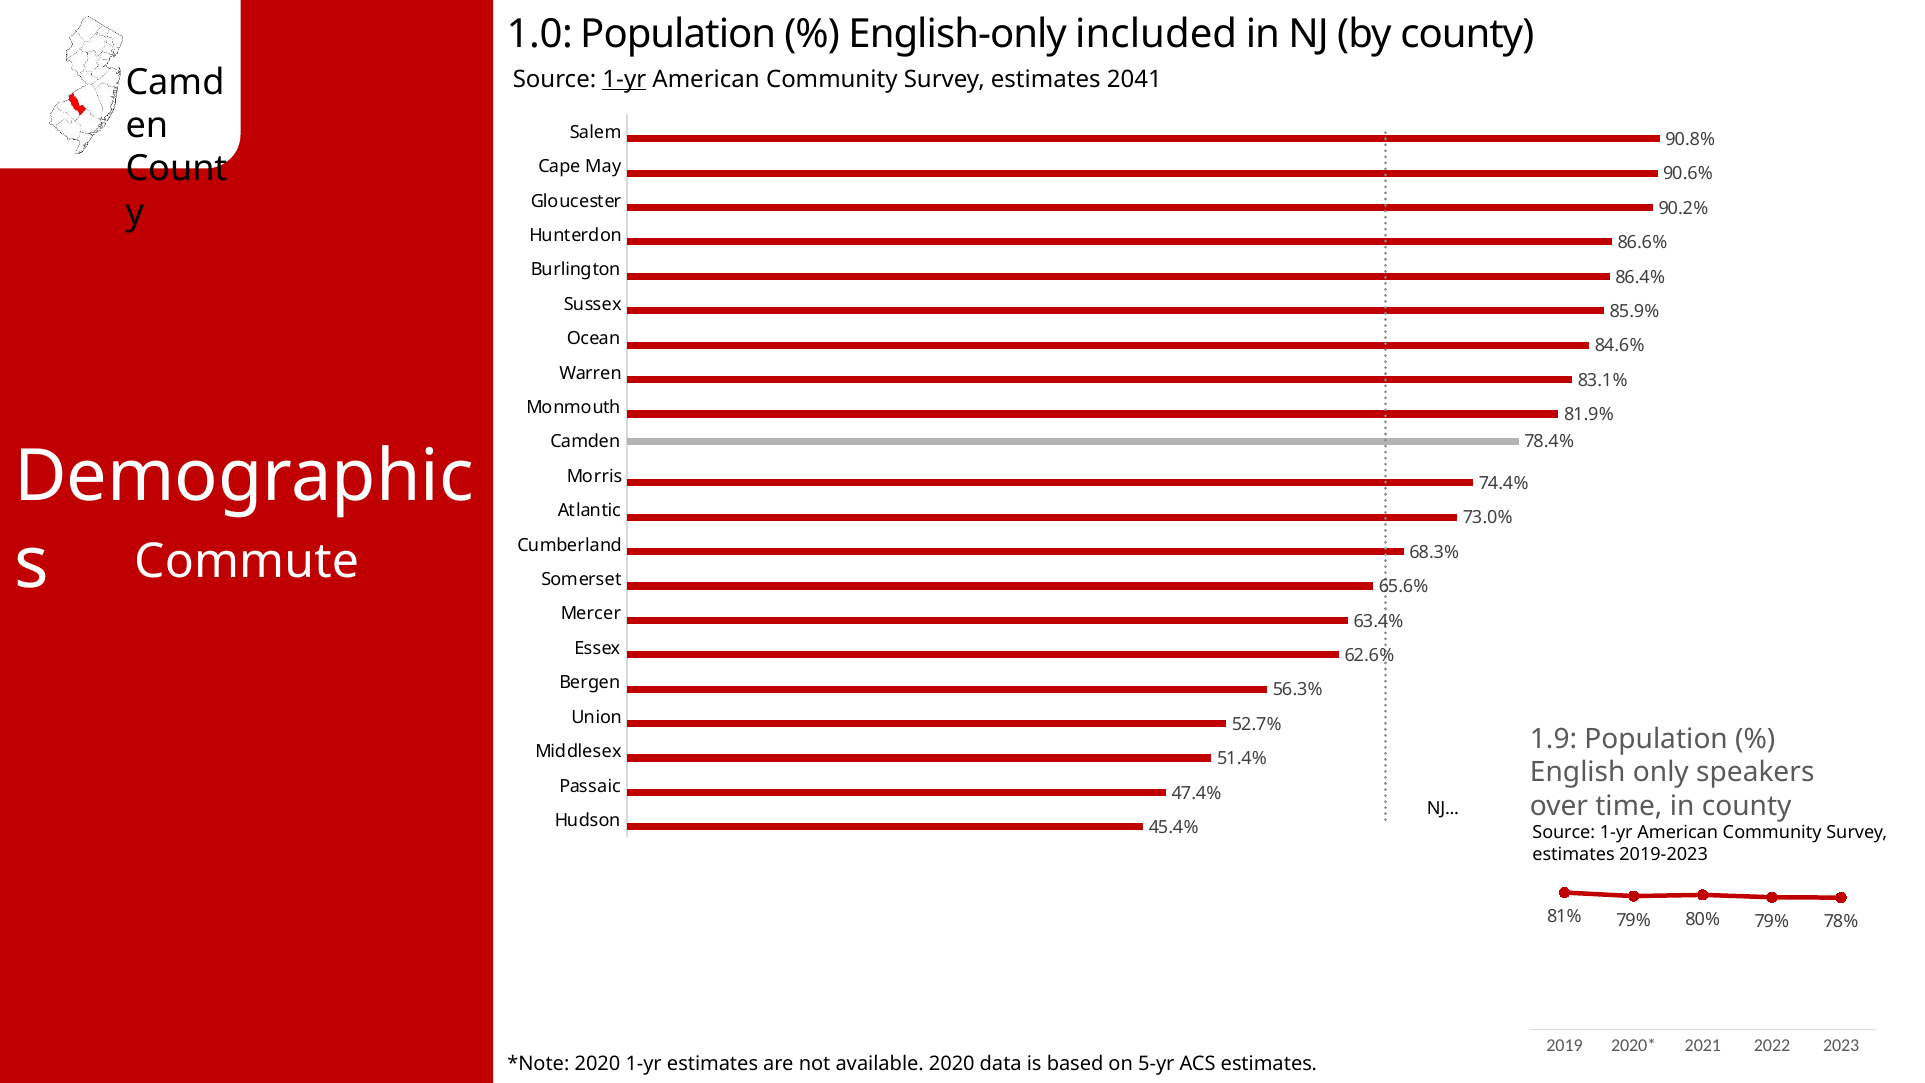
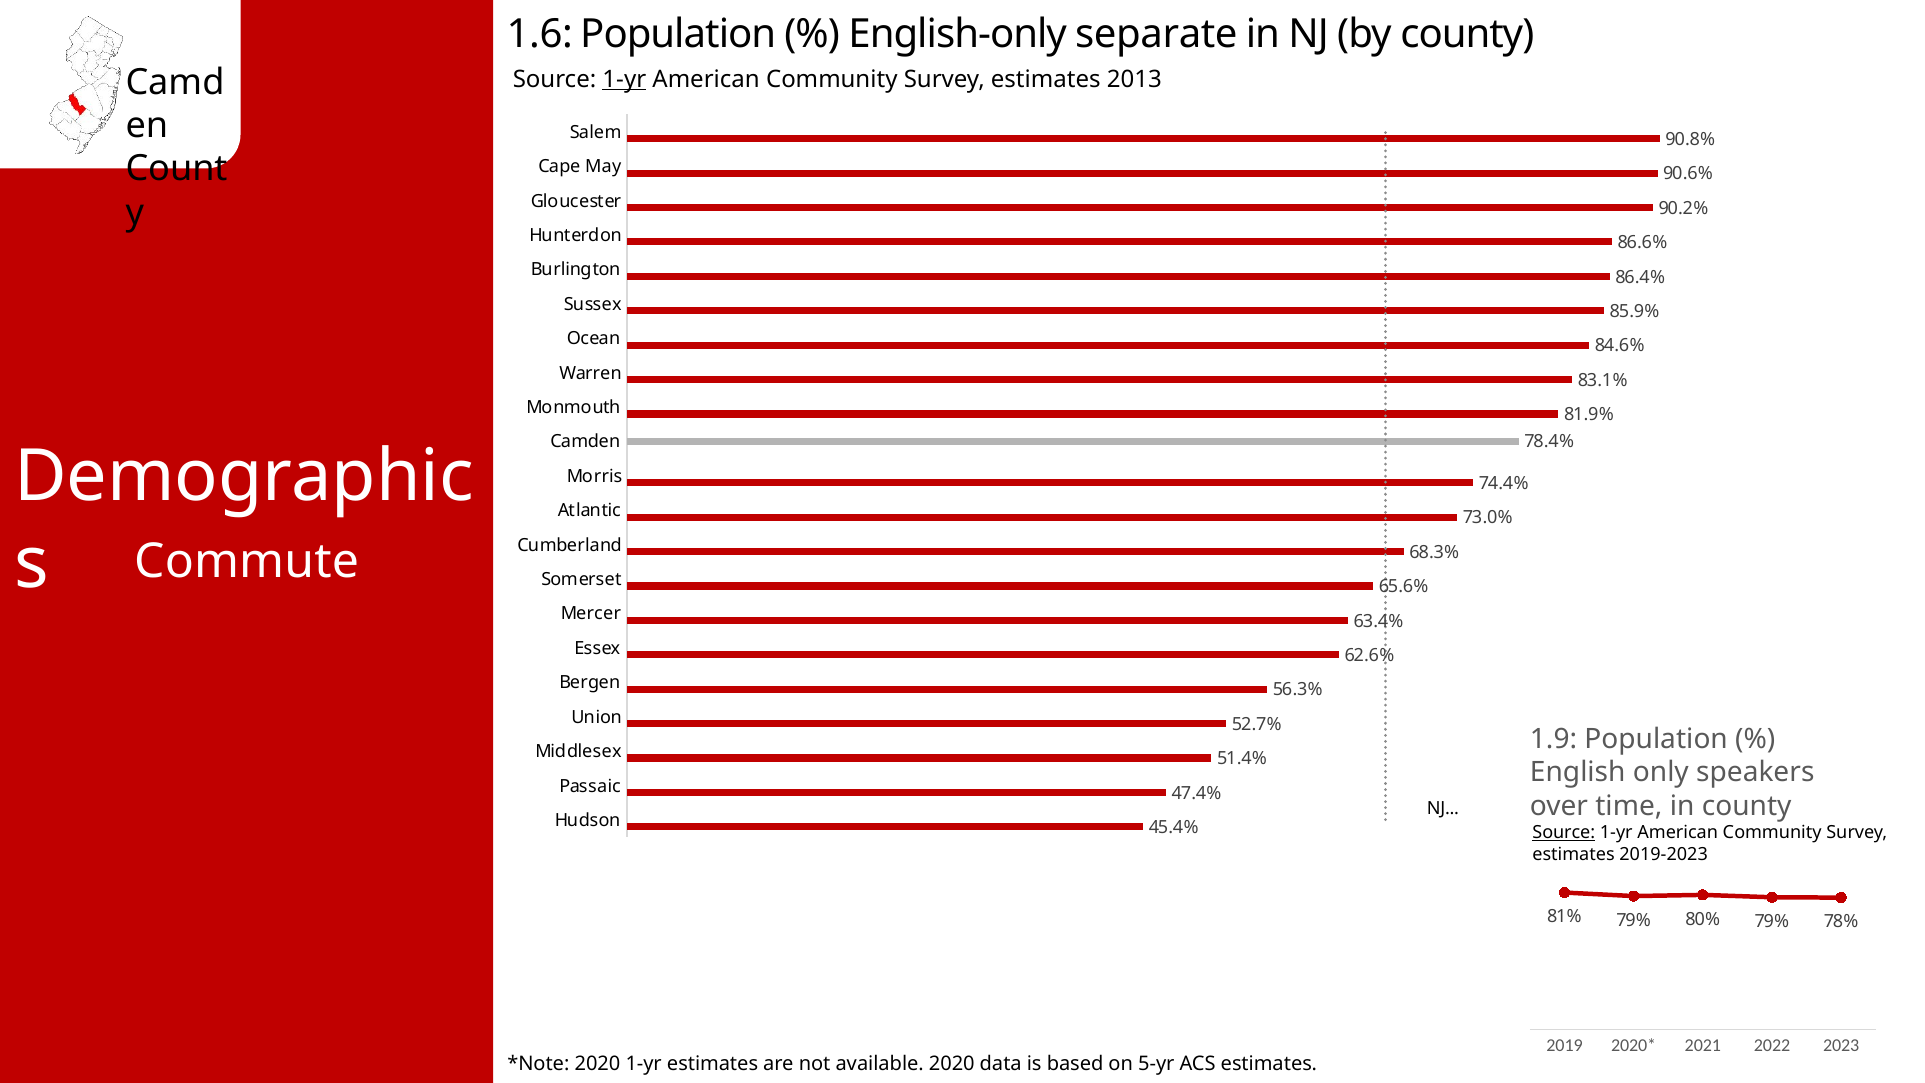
1.0: 1.0 -> 1.6
included: included -> separate
2041: 2041 -> 2013
Source at (1564, 833) underline: none -> present
